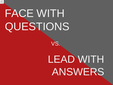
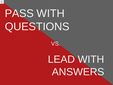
FACE: FACE -> PASS
